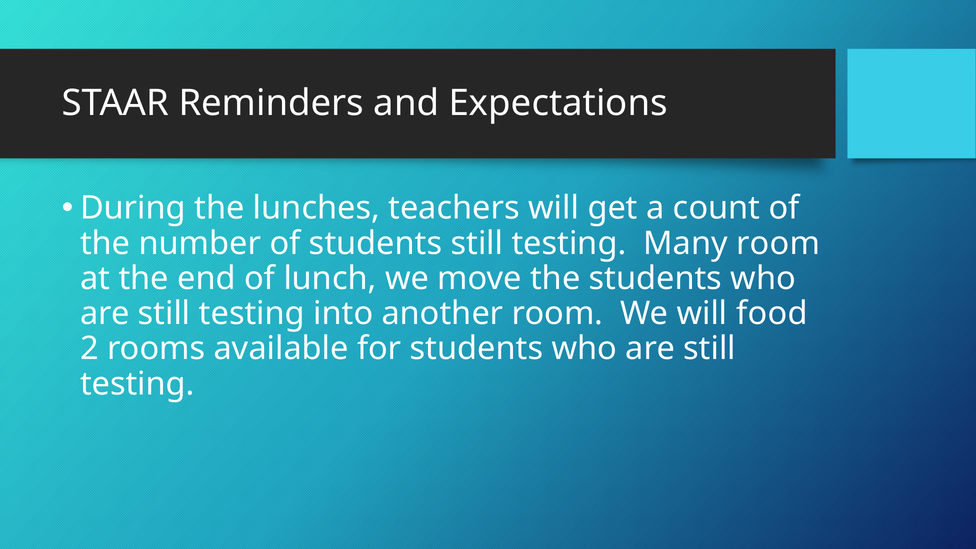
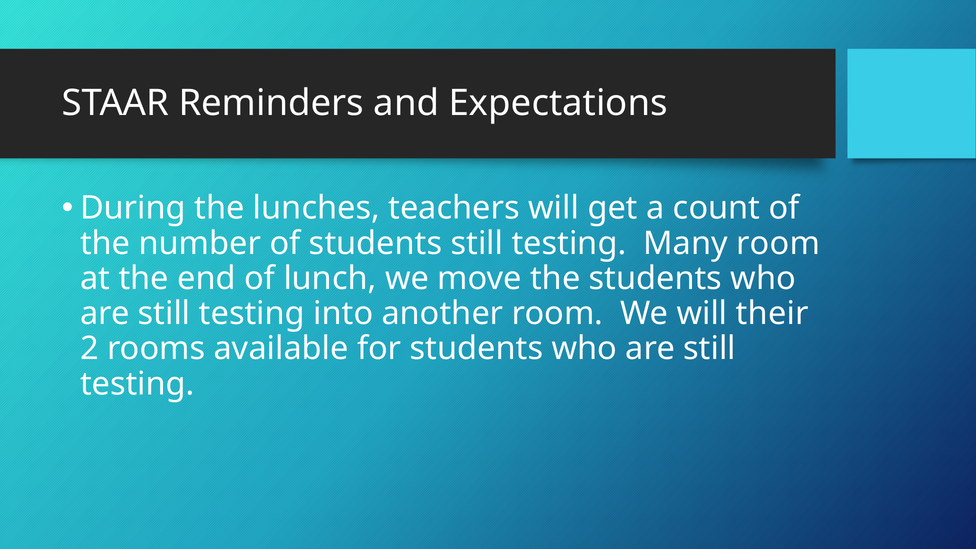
food: food -> their
